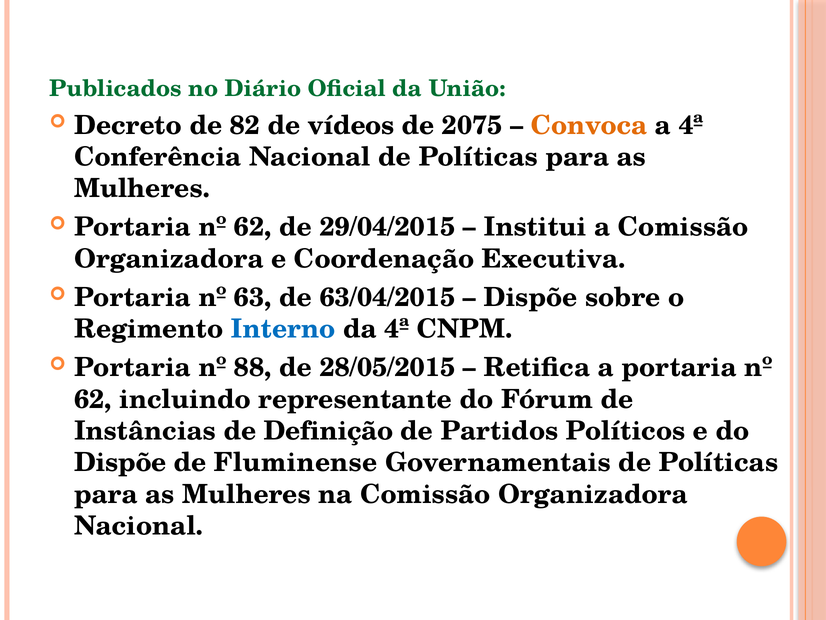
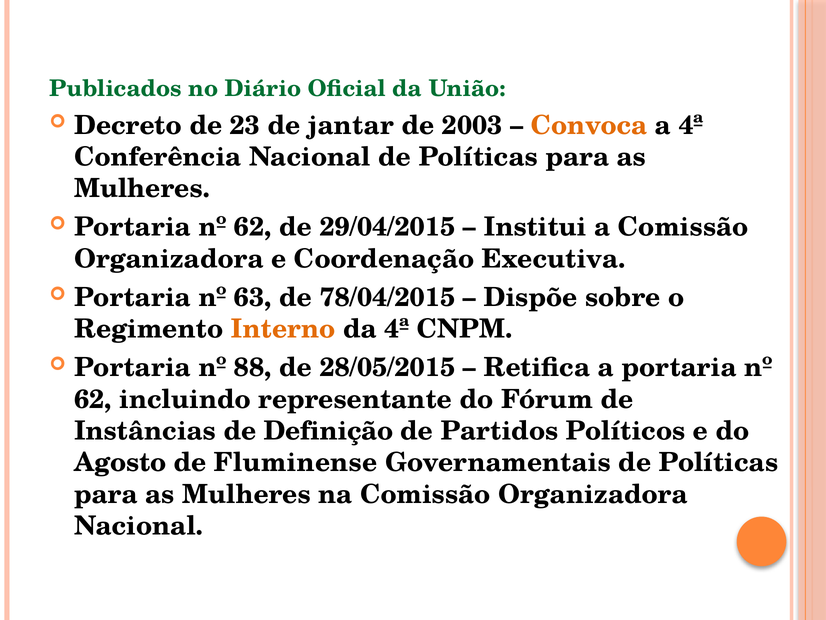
82: 82 -> 23
vídeos: vídeos -> jantar
2075: 2075 -> 2003
63/04/2015: 63/04/2015 -> 78/04/2015
Interno colour: blue -> orange
Dispõe at (120, 462): Dispõe -> Agosto
